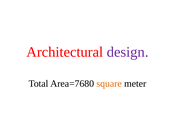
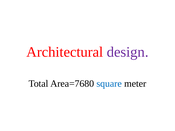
square colour: orange -> blue
